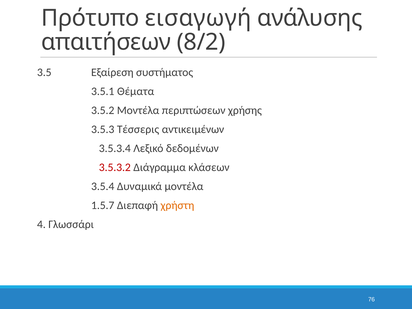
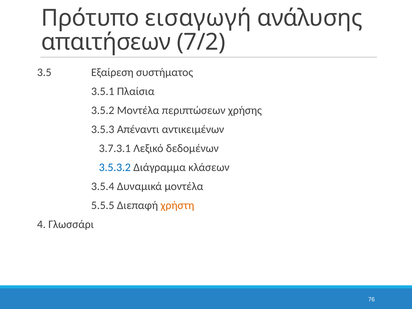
8/2: 8/2 -> 7/2
Θέματα: Θέματα -> Πλαίσια
Τέσσερις: Τέσσερις -> Απέναντι
3.5.3.4: 3.5.3.4 -> 3.7.3.1
3.5.3.2 colour: red -> blue
1.5.7: 1.5.7 -> 5.5.5
